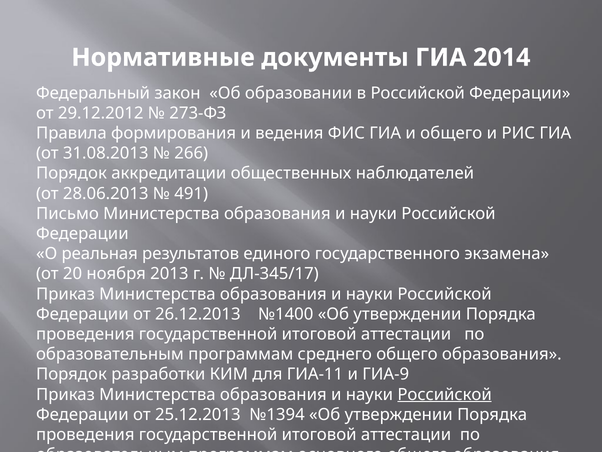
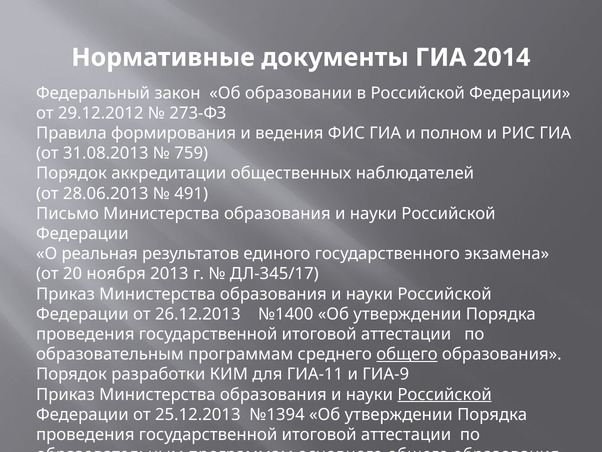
и общего: общего -> полном
266: 266 -> 759
общего at (407, 354) underline: none -> present
